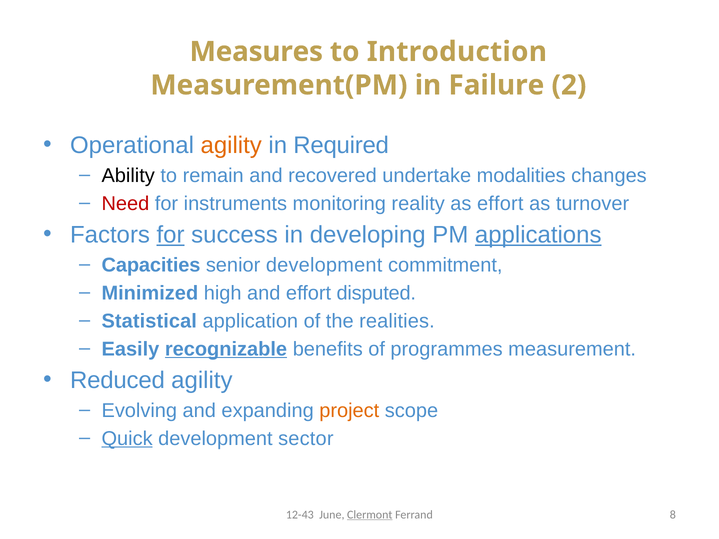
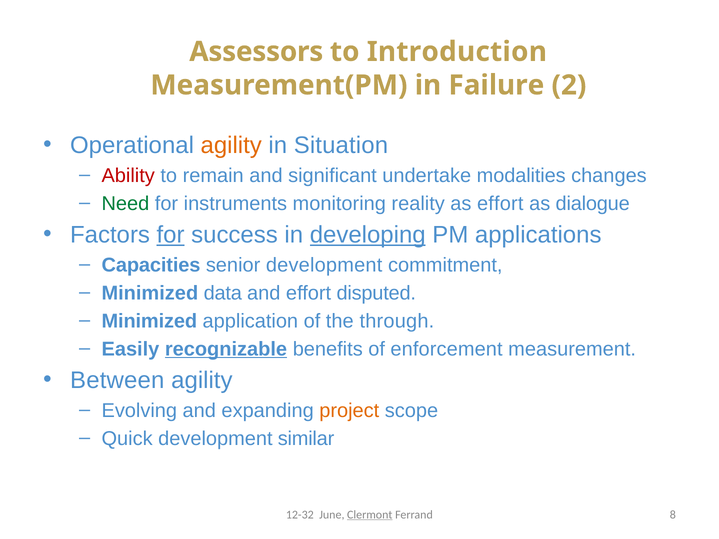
Measures: Measures -> Assessors
Required: Required -> Situation
Ability colour: black -> red
recovered: recovered -> significant
Need colour: red -> green
turnover: turnover -> dialogue
developing underline: none -> present
applications underline: present -> none
high: high -> data
Statistical at (149, 321): Statistical -> Minimized
realities: realities -> through
programmes: programmes -> enforcement
Reduced: Reduced -> Between
Quick underline: present -> none
sector: sector -> similar
12-43: 12-43 -> 12-32
